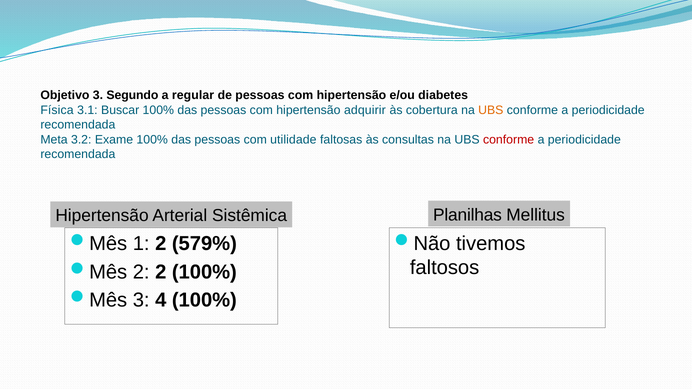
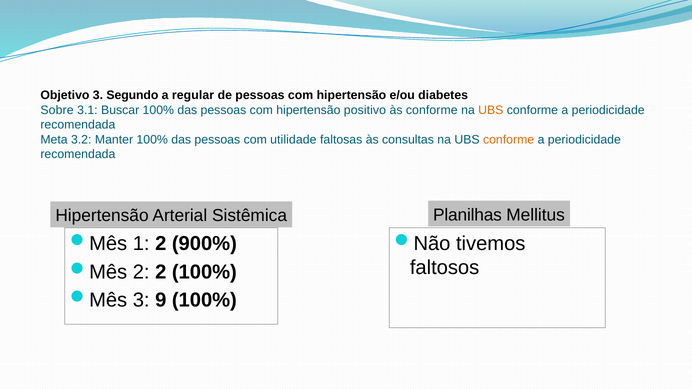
Física: Física -> Sobre
adquirir: adquirir -> positivo
às cobertura: cobertura -> conforme
Exame: Exame -> Manter
conforme at (509, 140) colour: red -> orange
579%: 579% -> 900%
4: 4 -> 9
